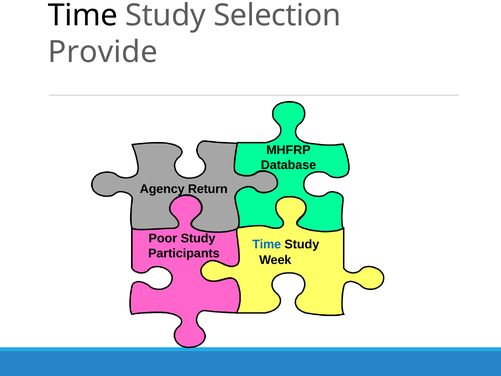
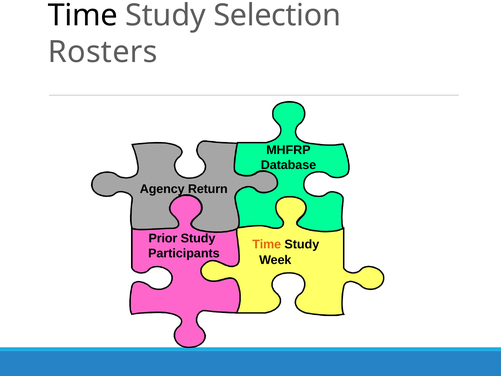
Provide: Provide -> Rosters
Poor: Poor -> Prior
Time at (267, 244) colour: blue -> orange
